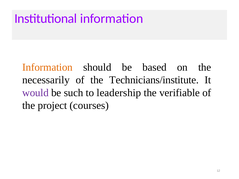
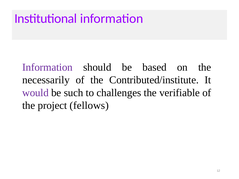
Information at (47, 67) colour: orange -> purple
Technicians/institute: Technicians/institute -> Contributed/institute
leadership: leadership -> challenges
courses: courses -> fellows
